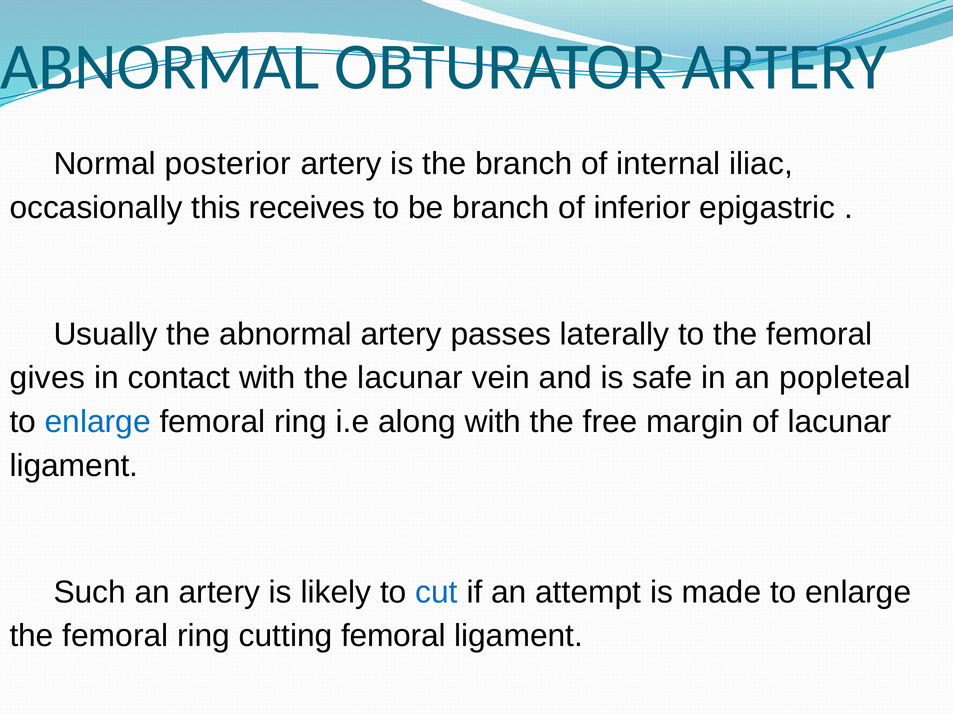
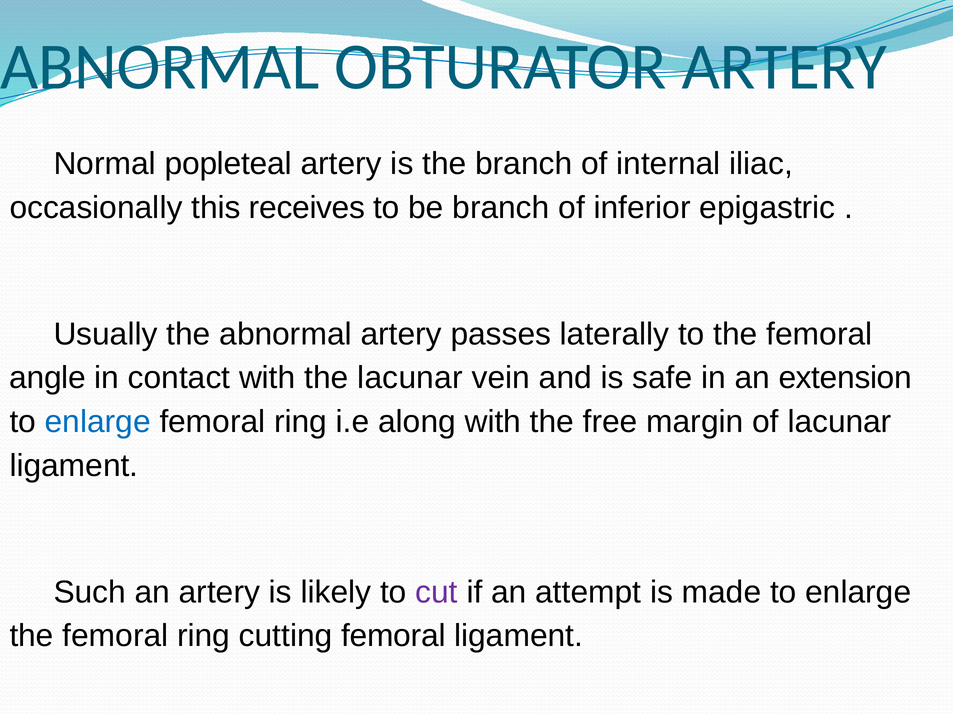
posterior: posterior -> popleteal
gives: gives -> angle
popleteal: popleteal -> extension
cut colour: blue -> purple
